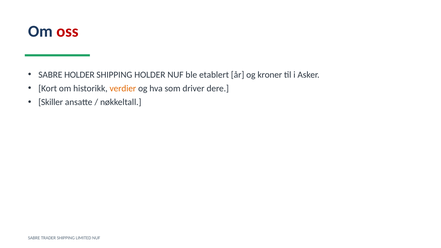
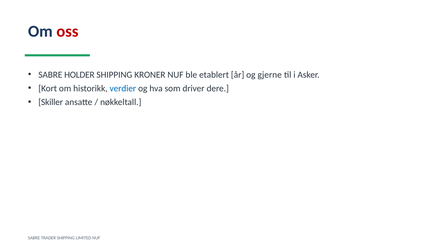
SHIPPING HOLDER: HOLDER -> KRONER
kroner: kroner -> gjerne
verdier colour: orange -> blue
